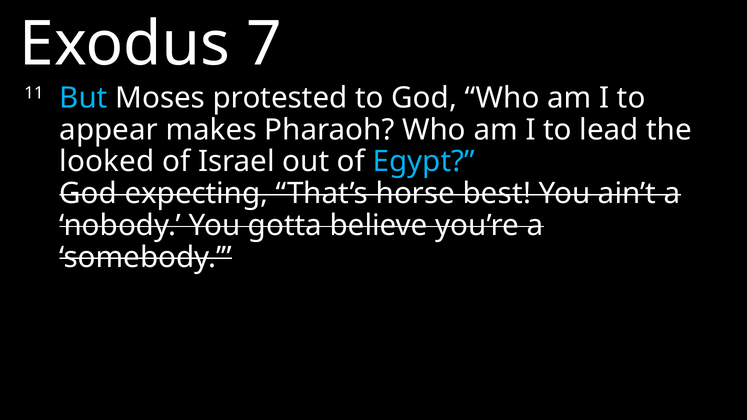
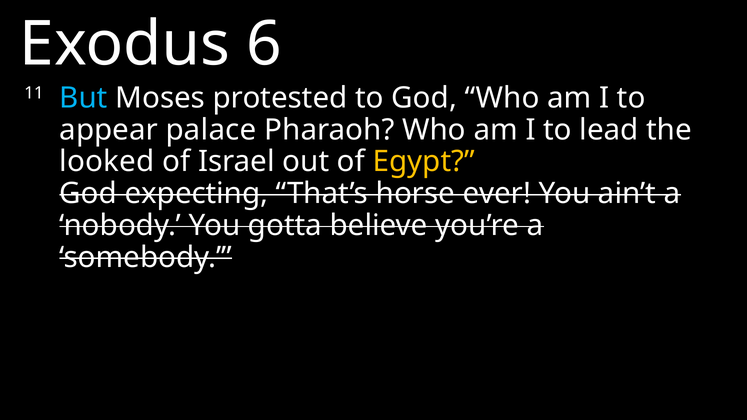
7: 7 -> 6
makes: makes -> palace
Egypt colour: light blue -> yellow
best: best -> ever
